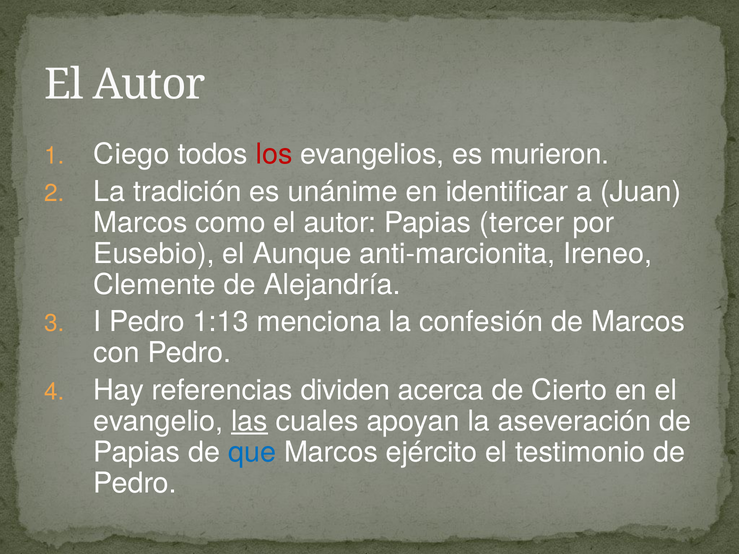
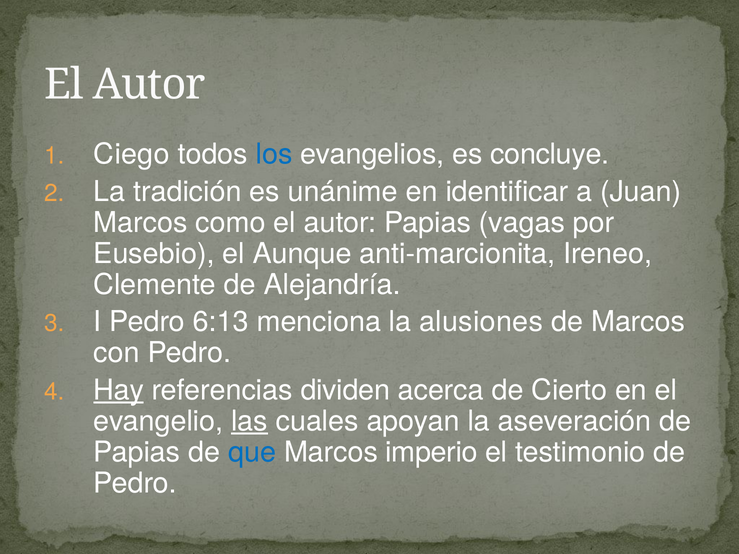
los colour: red -> blue
murieron: murieron -> concluye
tercer: tercer -> vagas
1:13: 1:13 -> 6:13
confesión: confesión -> alusiones
Hay underline: none -> present
ejército: ejército -> imperio
